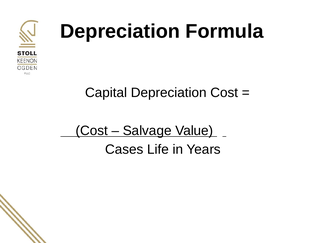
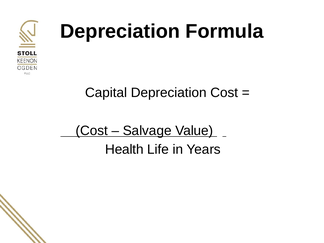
Cases: Cases -> Health
